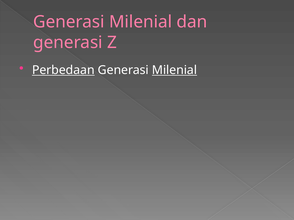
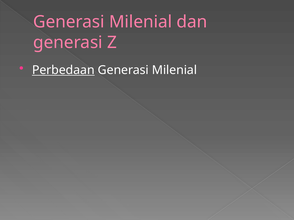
Milenial at (174, 70) underline: present -> none
